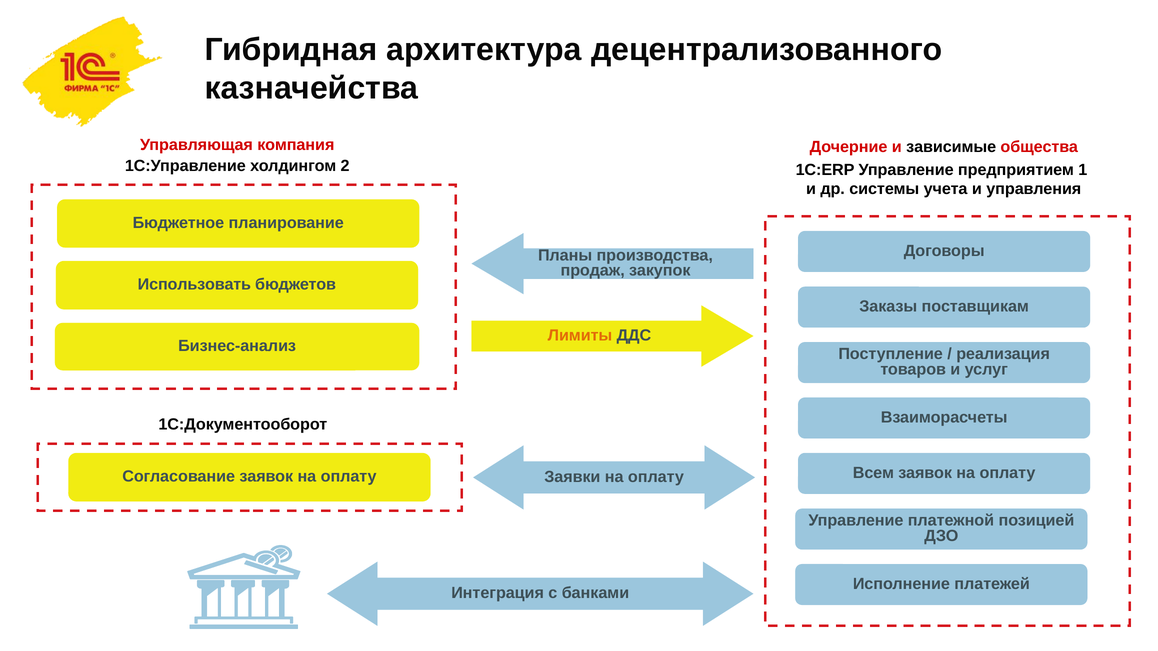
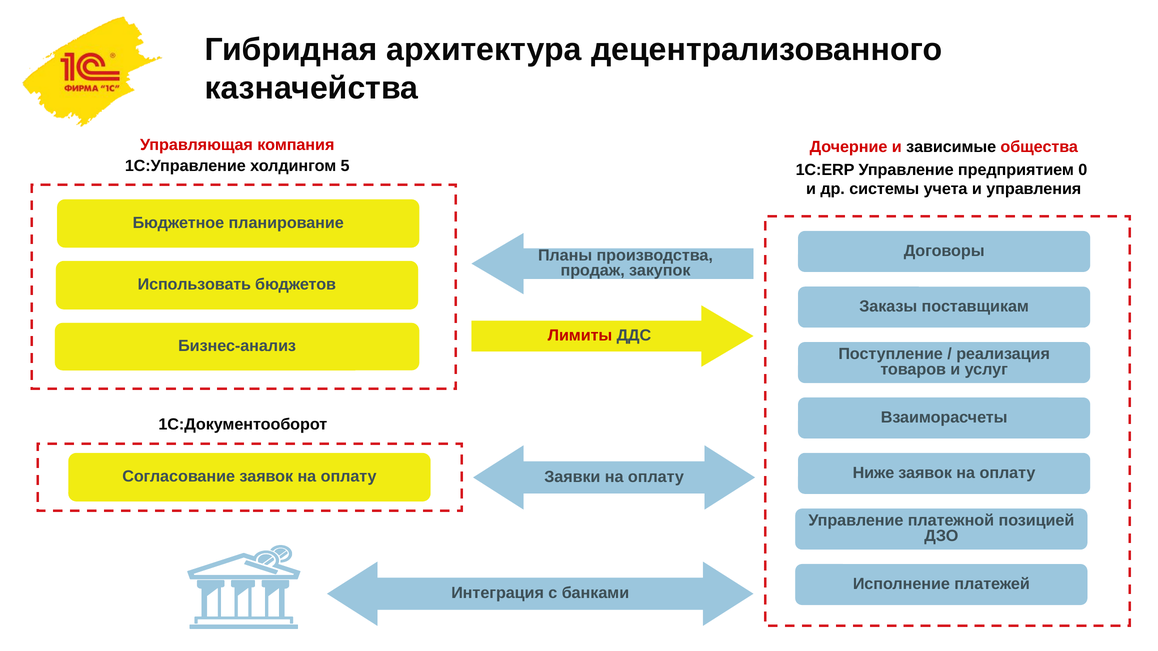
2: 2 -> 5
1: 1 -> 0
Лимиты colour: orange -> red
Всем: Всем -> Ниже
